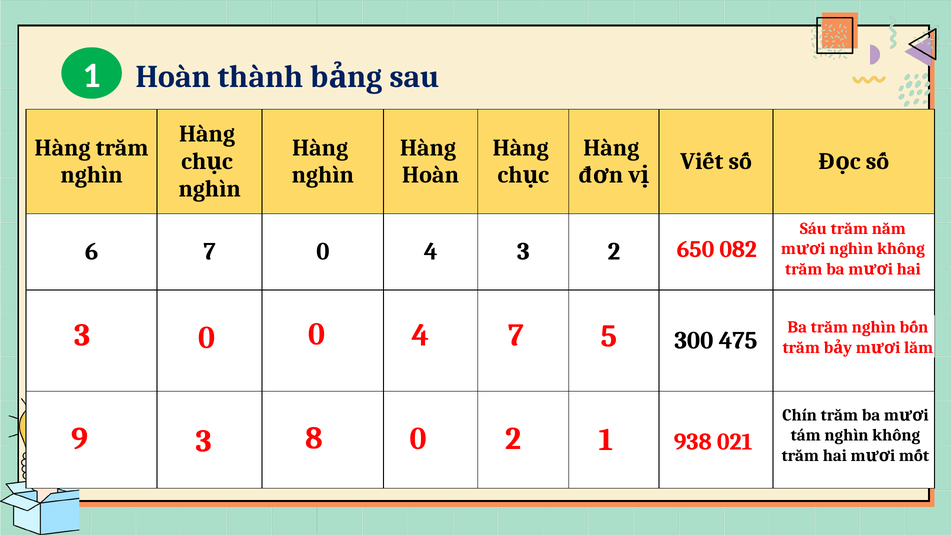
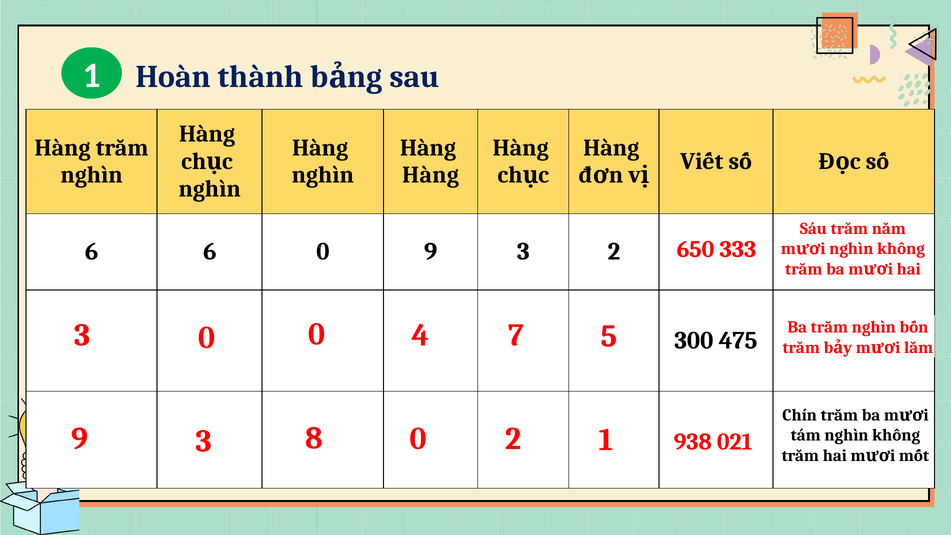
Hoàn at (431, 175): Hoàn -> Hàng
082: 082 -> 333
6 7: 7 -> 6
4 at (431, 252): 4 -> 9
